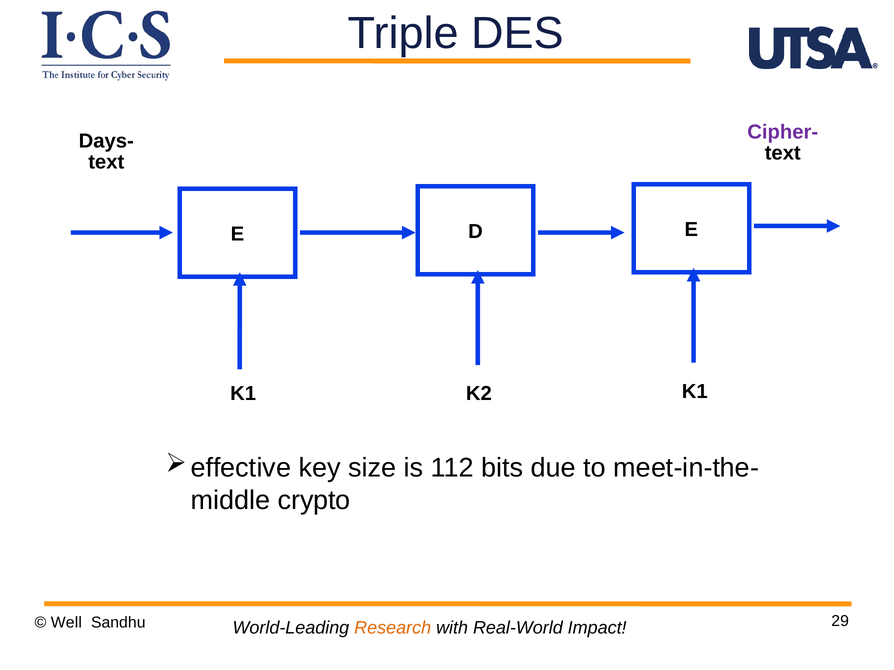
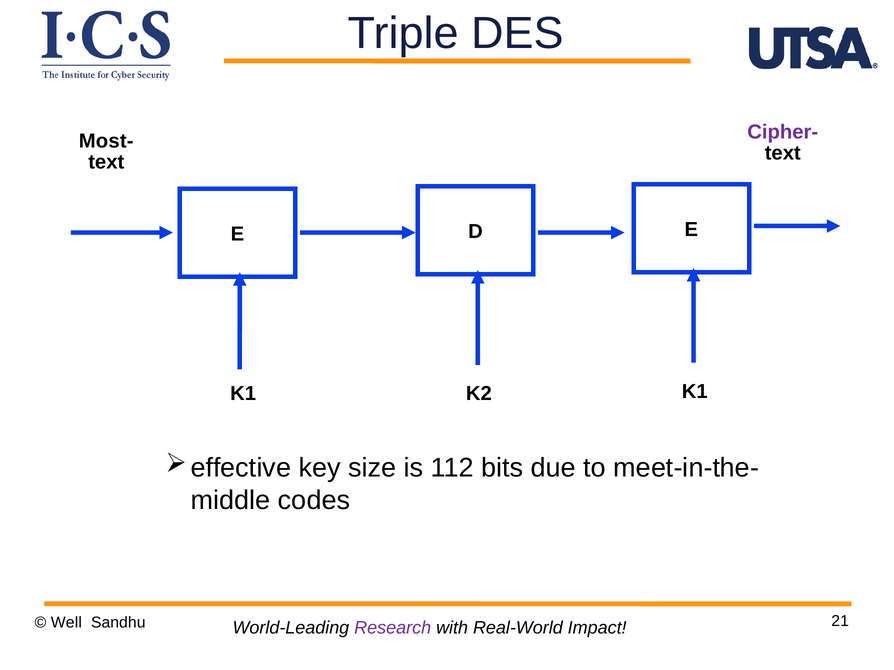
Days-: Days- -> Most-
crypto: crypto -> codes
29: 29 -> 21
Research colour: orange -> purple
